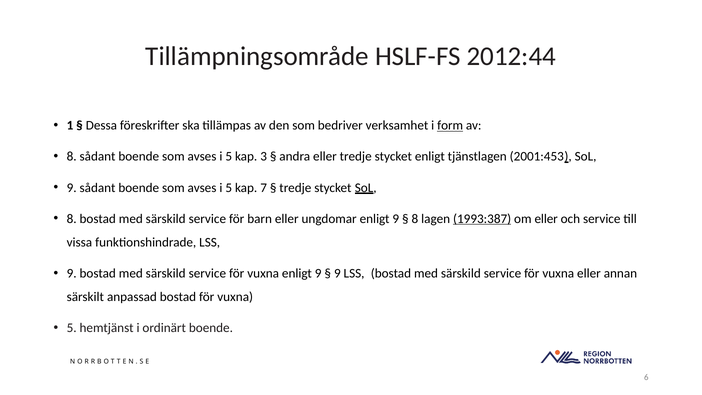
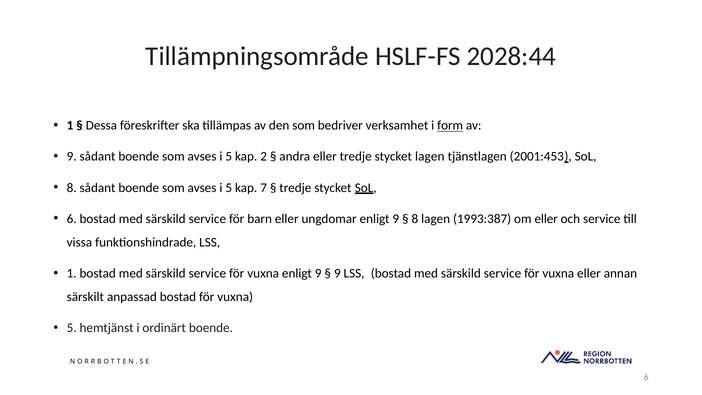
2012:44: 2012:44 -> 2028:44
8 at (72, 157): 8 -> 9
3: 3 -> 2
stycket enligt: enligt -> lagen
9 at (72, 188): 9 -> 8
8 at (72, 219): 8 -> 6
1993:387 underline: present -> none
9 at (72, 273): 9 -> 1
